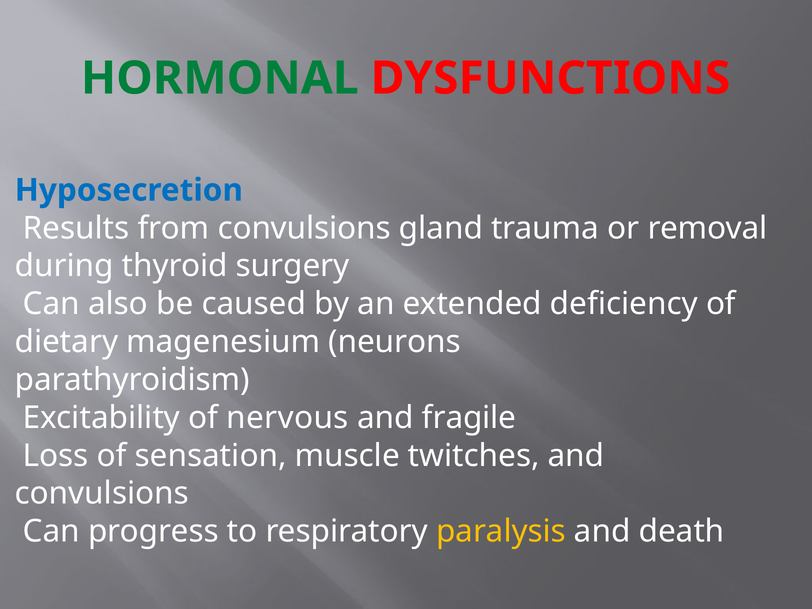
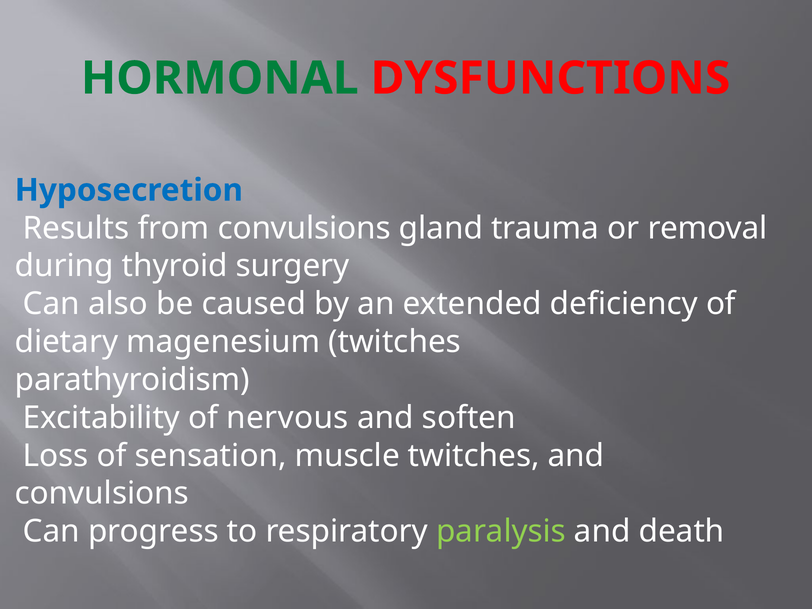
magenesium neurons: neurons -> twitches
fragile: fragile -> soften
paralysis colour: yellow -> light green
